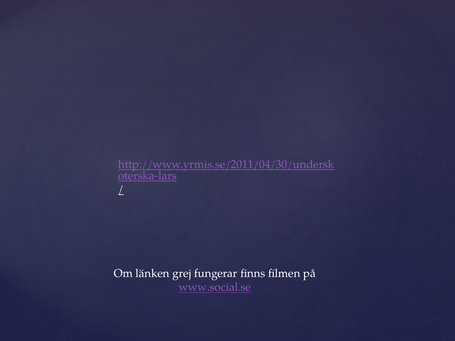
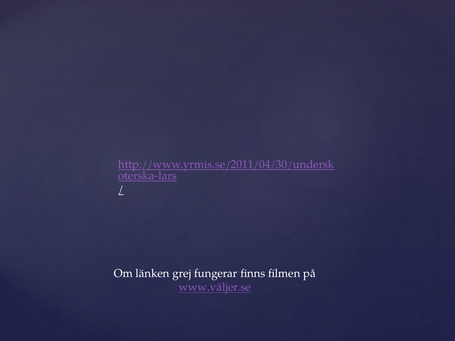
www.social.se: www.social.se -> www.väljer.se
